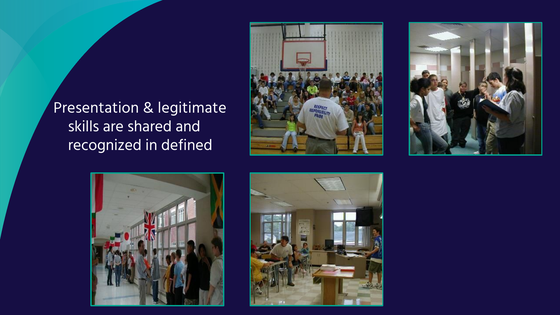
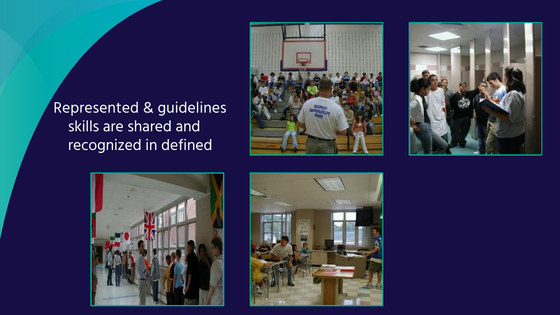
Presentation: Presentation -> Represented
legitimate: legitimate -> guidelines
